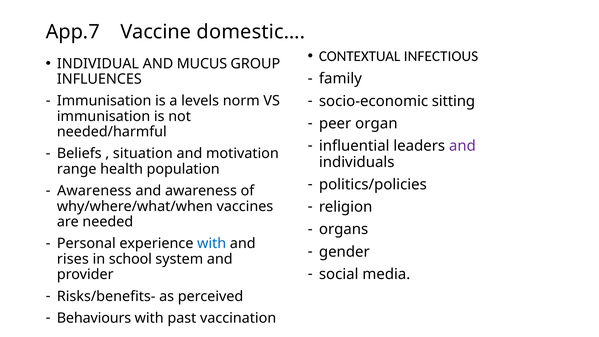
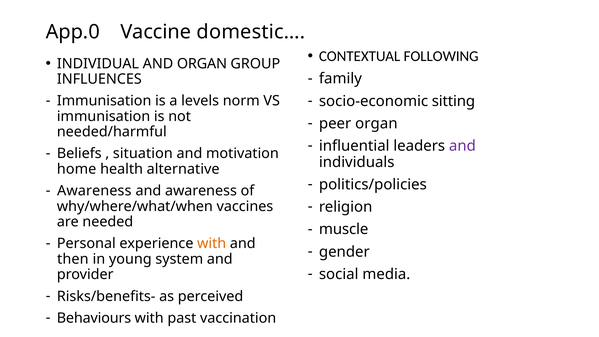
App.7: App.7 -> App.0
INFECTIOUS: INFECTIOUS -> FOLLOWING
AND MUCUS: MUCUS -> ORGAN
range: range -> home
population: population -> alternative
organs: organs -> muscle
with at (212, 244) colour: blue -> orange
rises: rises -> then
school: school -> young
